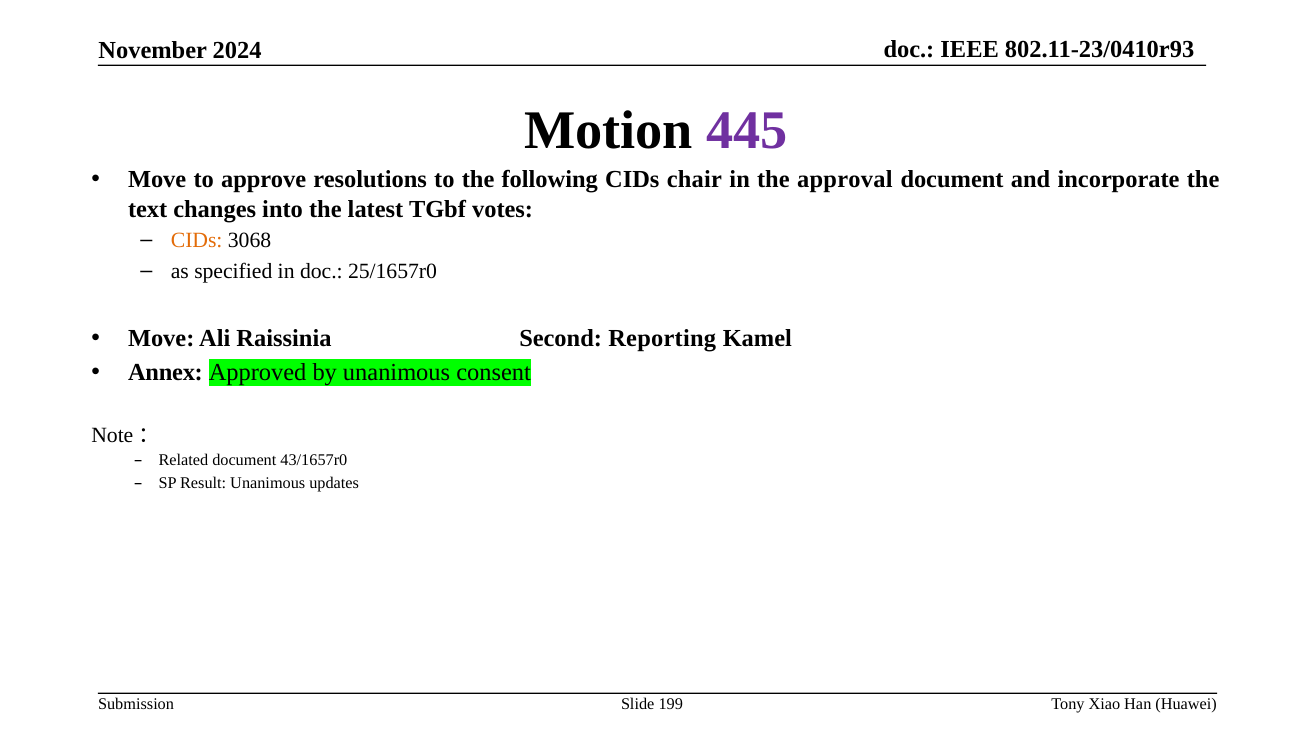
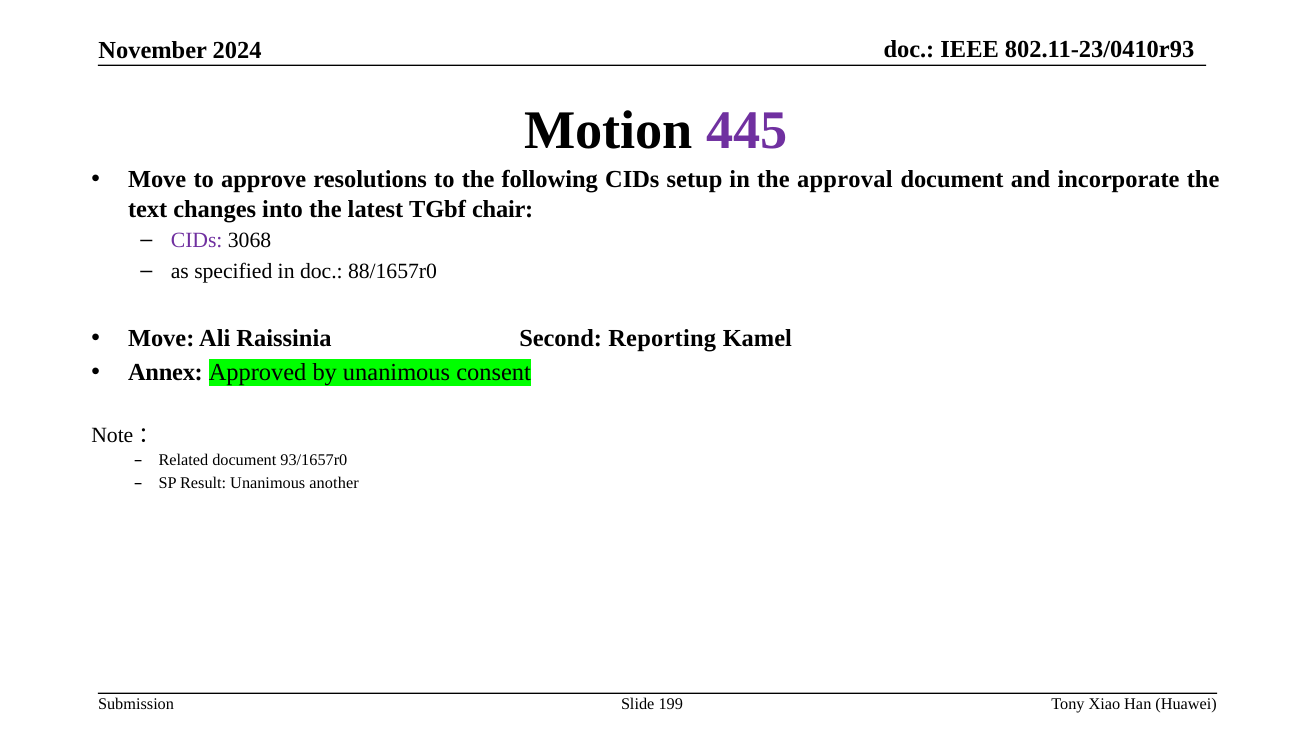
chair: chair -> setup
votes: votes -> chair
CIDs at (197, 241) colour: orange -> purple
25/1657r0: 25/1657r0 -> 88/1657r0
43/1657r0: 43/1657r0 -> 93/1657r0
updates: updates -> another
